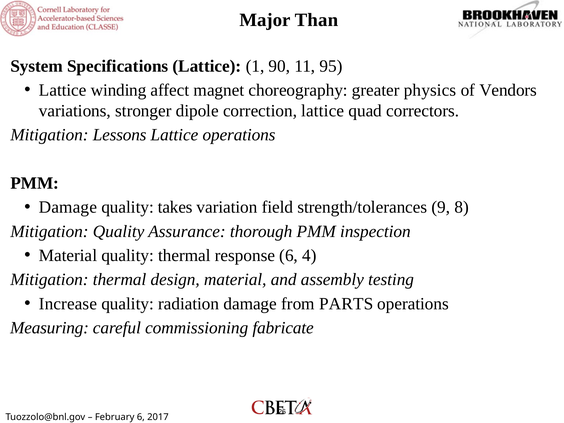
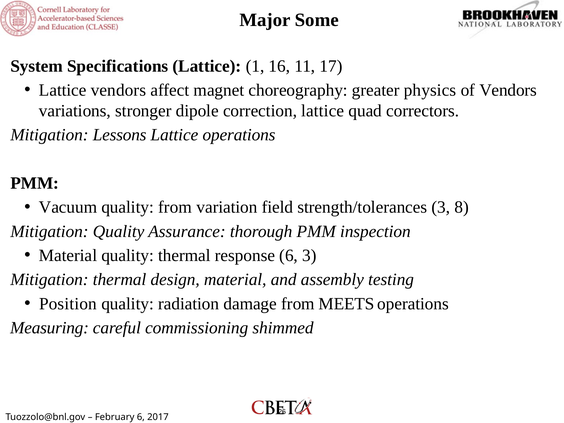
Than: Than -> Some
90: 90 -> 16
95: 95 -> 17
Lattice winding: winding -> vendors
Damage at (68, 207): Damage -> Vacuum
quality takes: takes -> from
strength/tolerances 9: 9 -> 3
6 4: 4 -> 3
Increase: Increase -> Position
PARTS: PARTS -> MEETS
fabricate: fabricate -> shimmed
